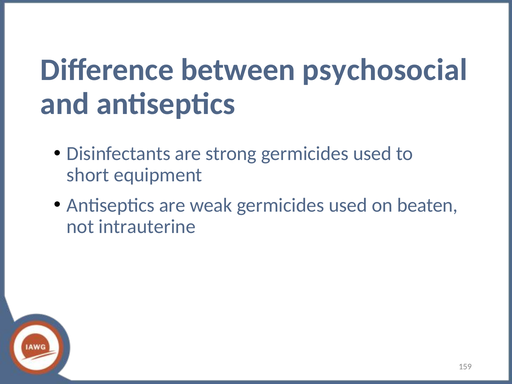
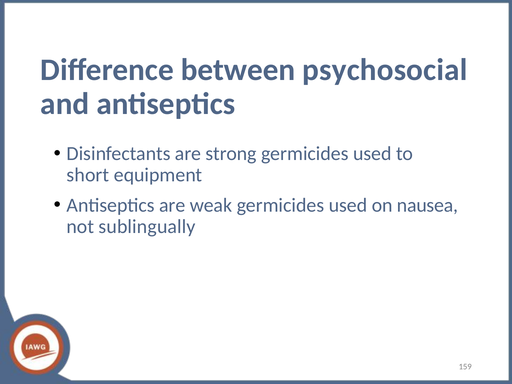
beaten: beaten -> nausea
intrauterine: intrauterine -> sublingually
